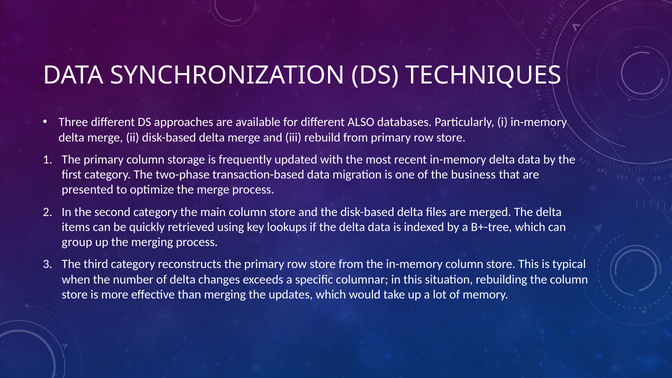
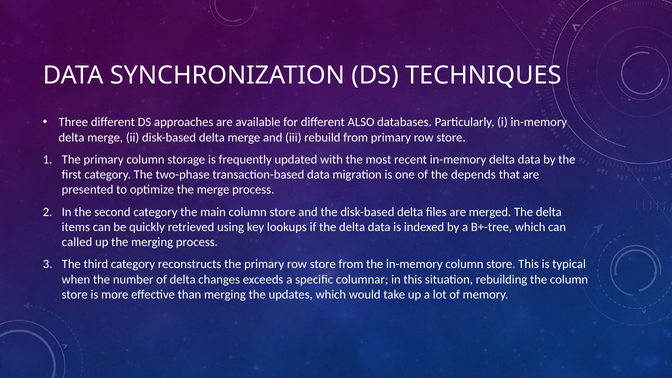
business: business -> depends
group: group -> called
